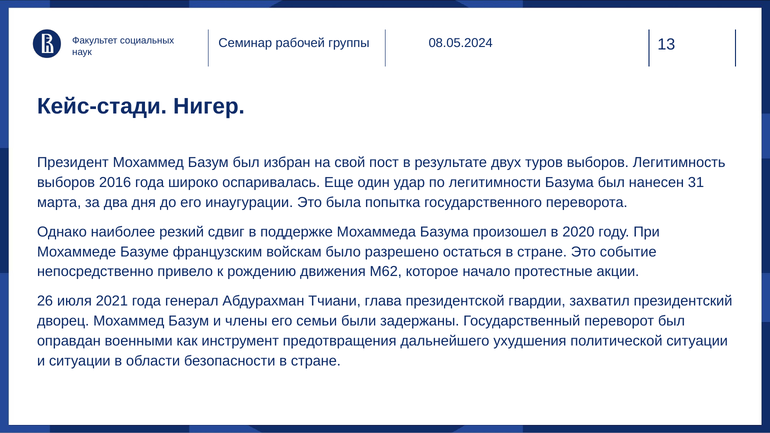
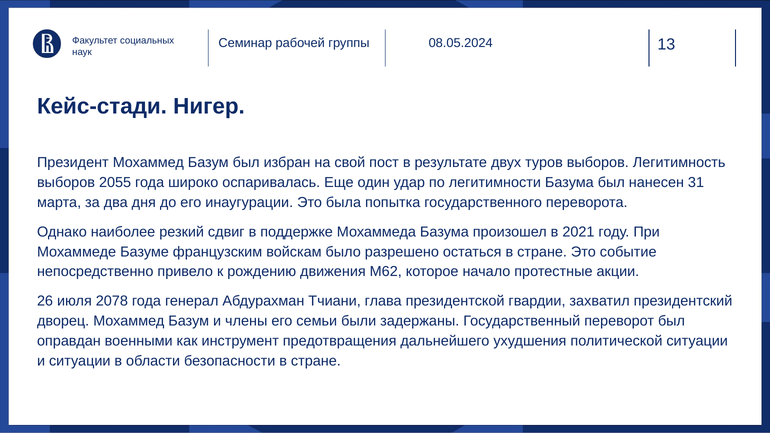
2016: 2016 -> 2055
2020: 2020 -> 2021
2021: 2021 -> 2078
